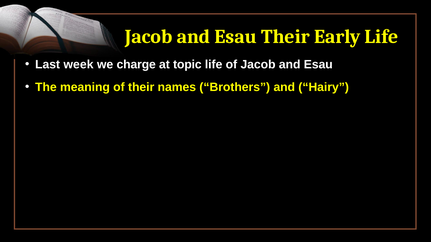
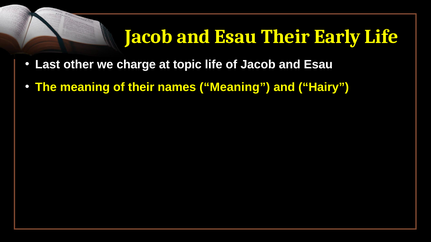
week: week -> other
names Brothers: Brothers -> Meaning
